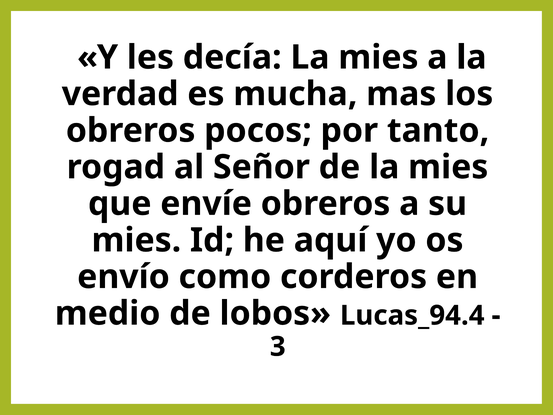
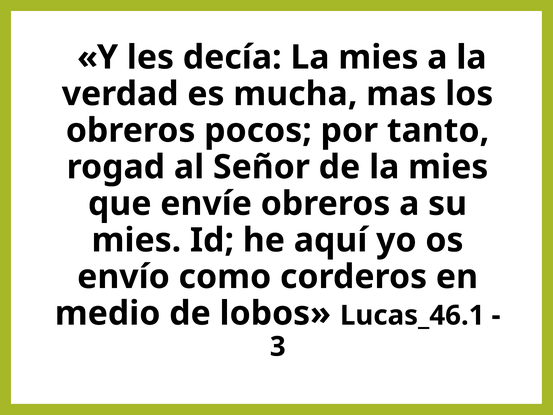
Lucas_94.4: Lucas_94.4 -> Lucas_46.1
